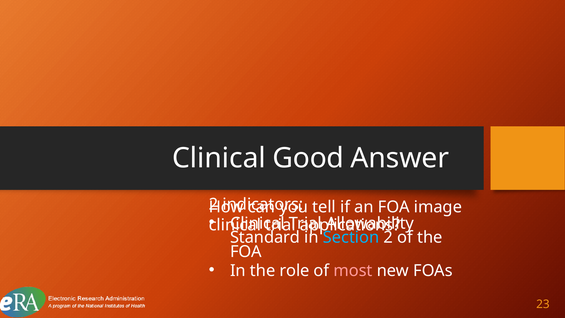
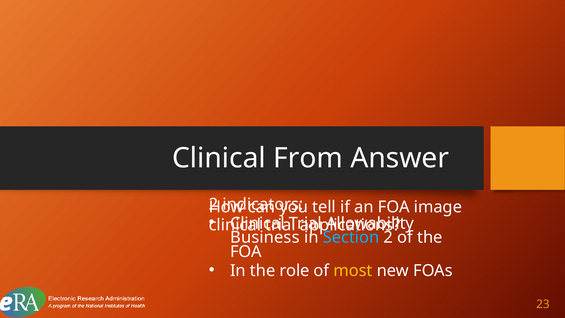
Good: Good -> From
Standard: Standard -> Business
most colour: pink -> yellow
